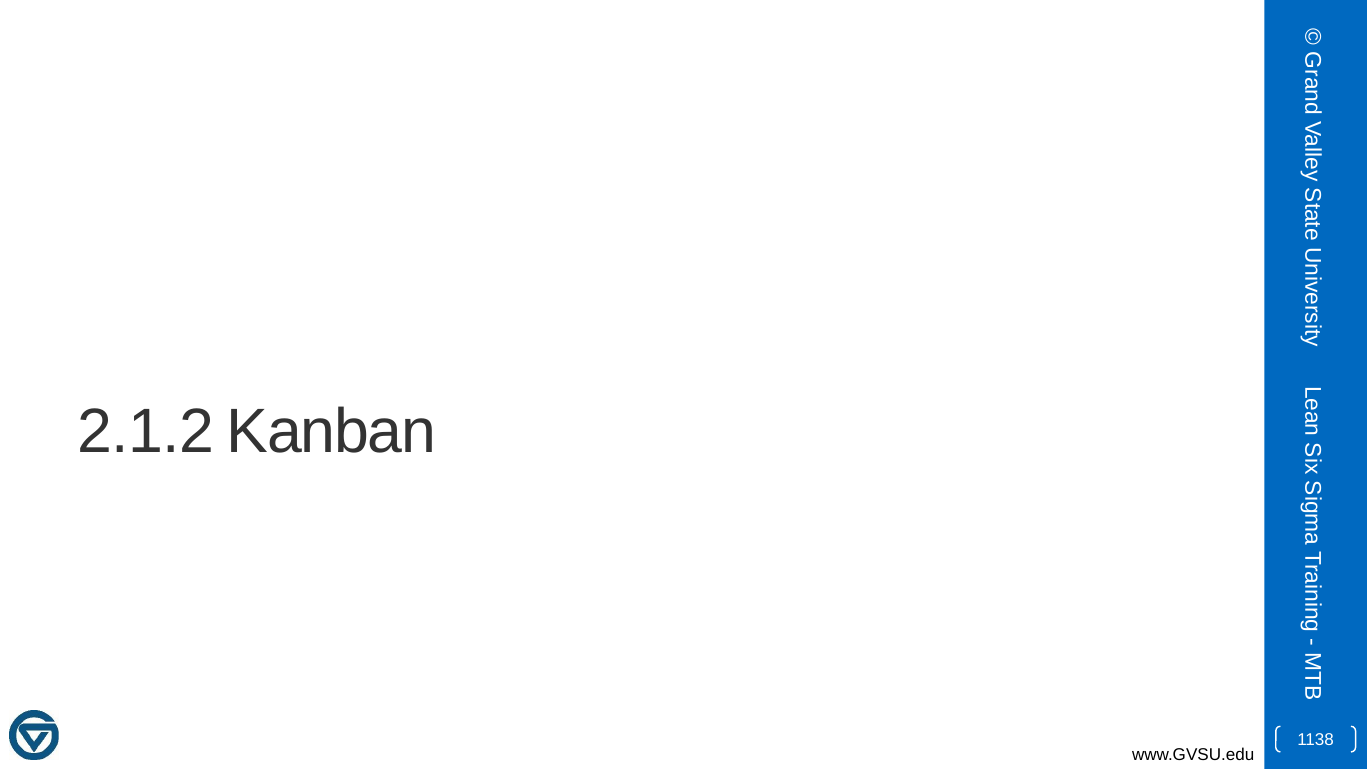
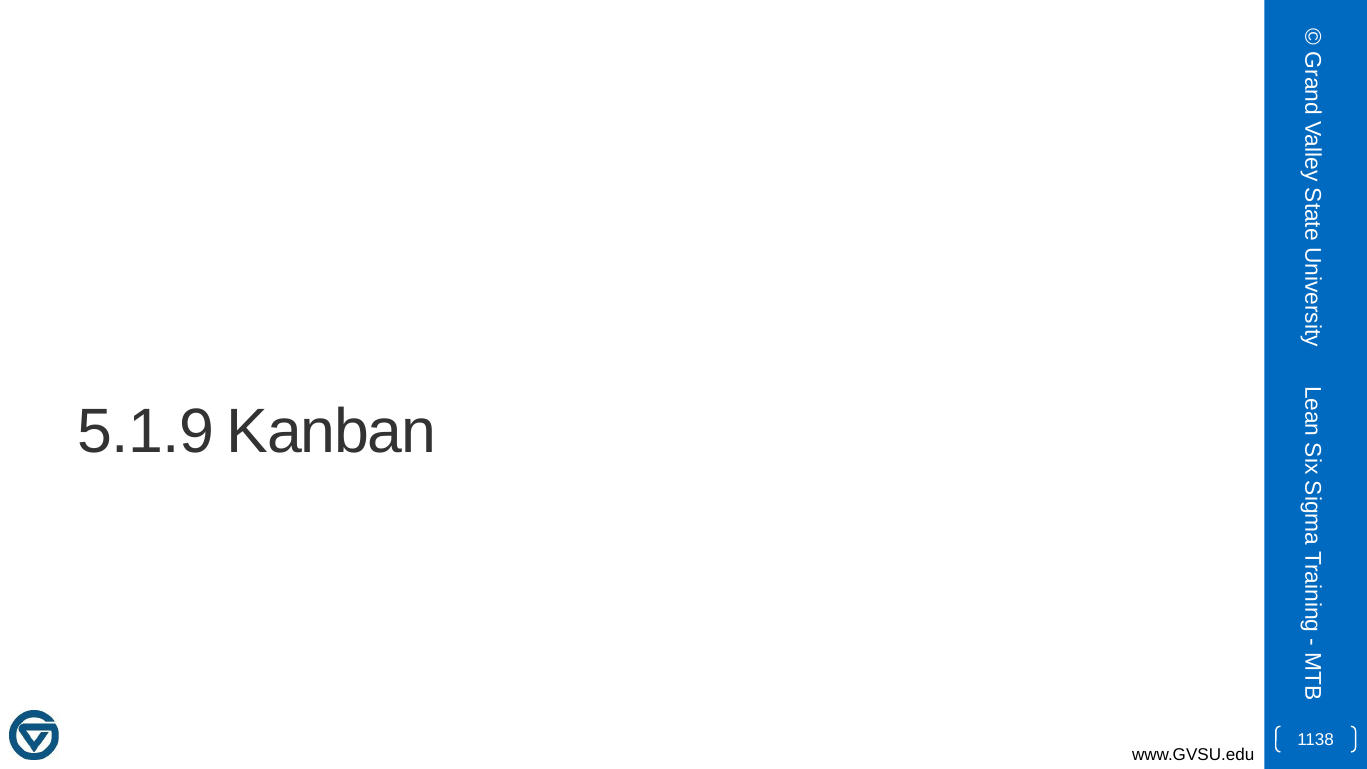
2.1.2: 2.1.2 -> 5.1.9
